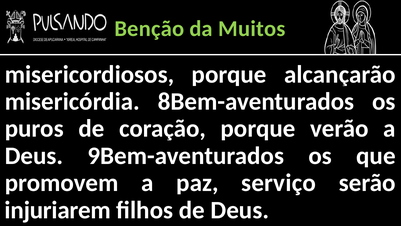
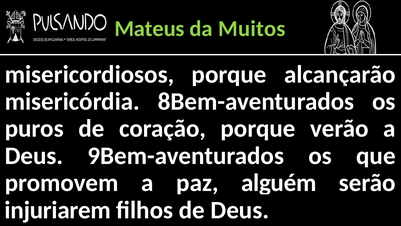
Benção: Benção -> Mateus
serviço: serviço -> alguém
